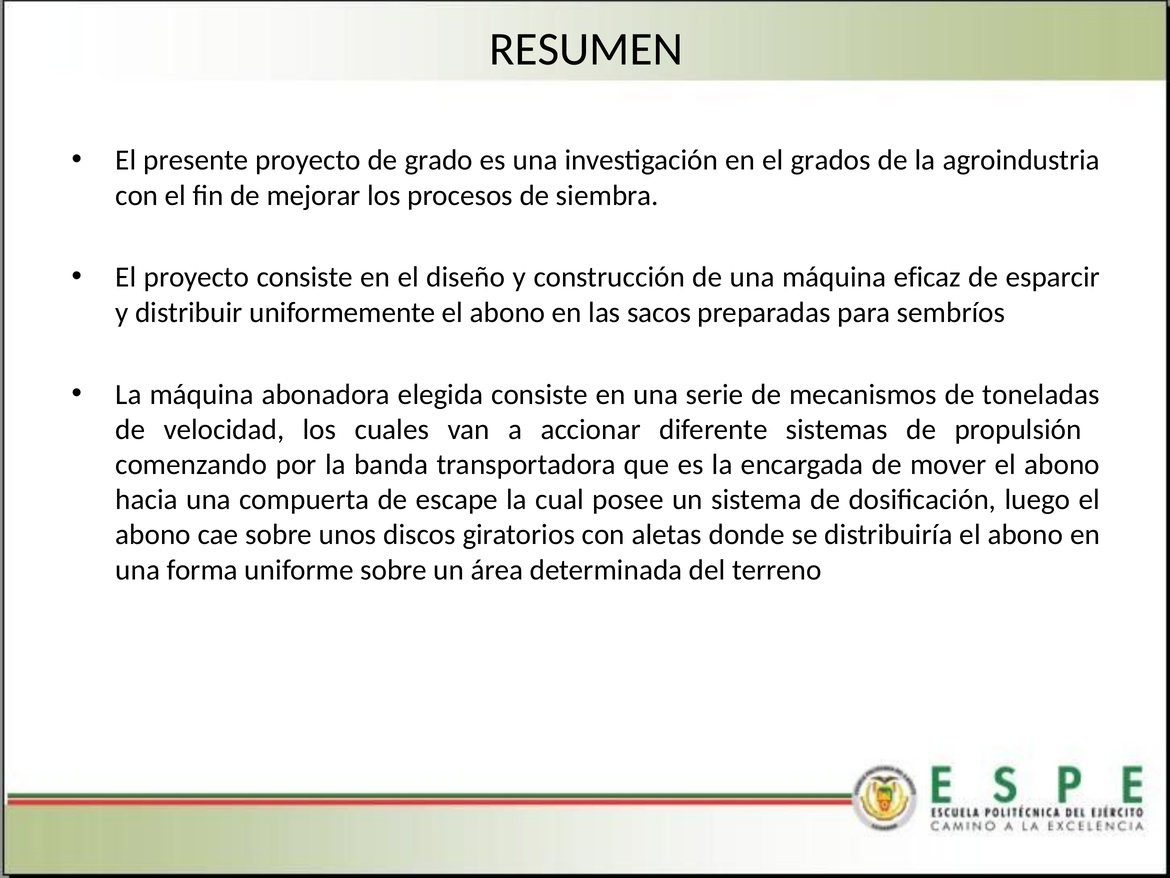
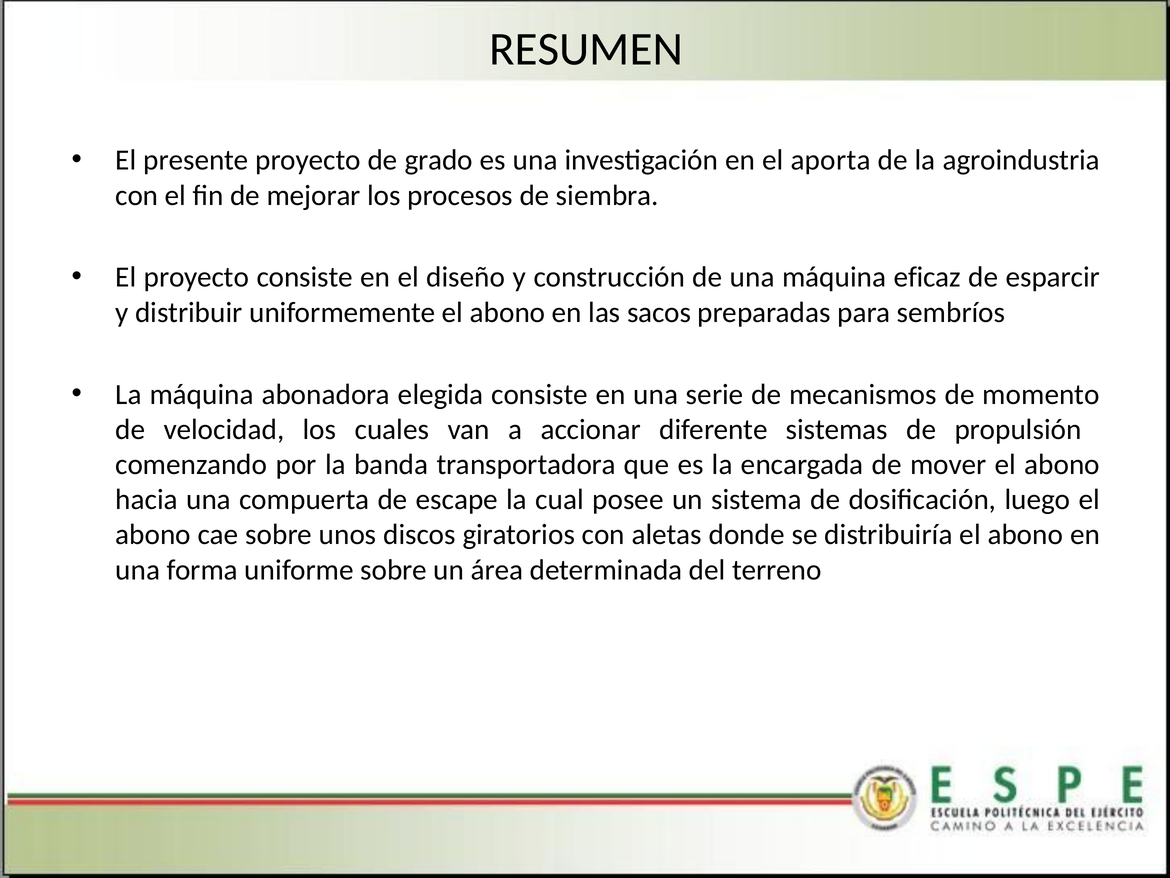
grados: grados -> aporta
toneladas: toneladas -> momento
